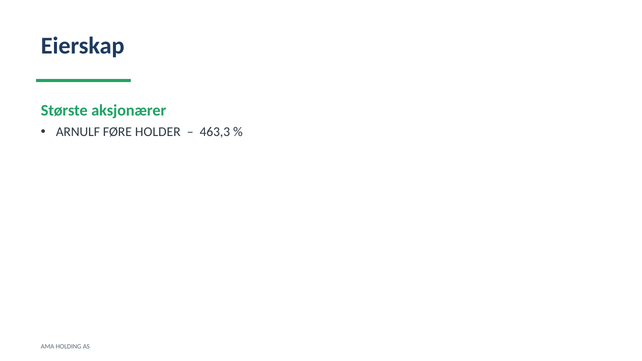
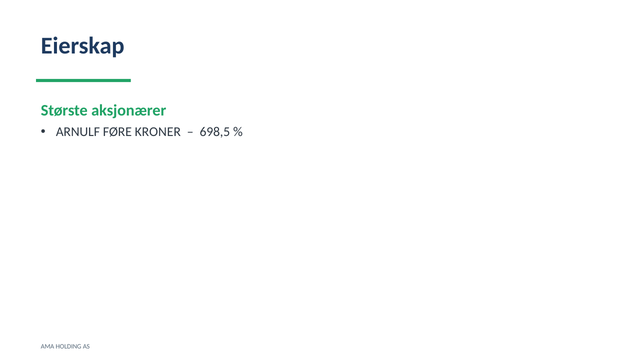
HOLDER: HOLDER -> KRONER
463,3: 463,3 -> 698,5
